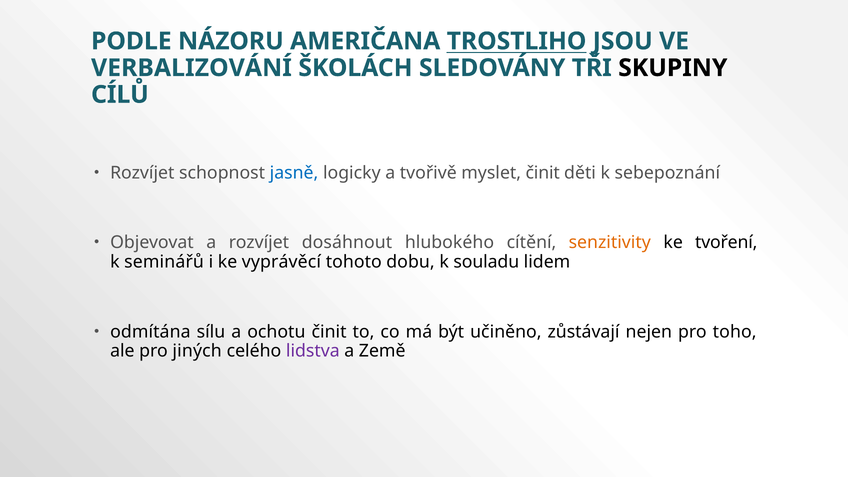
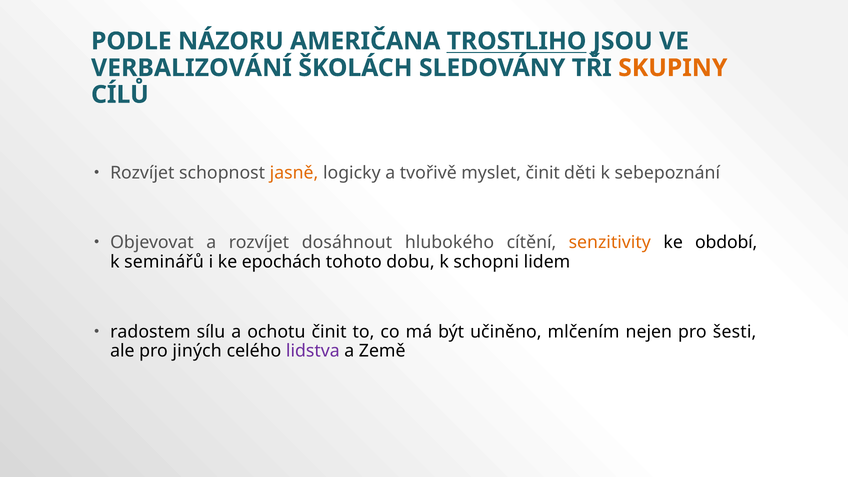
SKUPINY colour: black -> orange
jasně colour: blue -> orange
tvoření: tvoření -> období
vyprávěcí: vyprávěcí -> epochách
souladu: souladu -> schopni
odmítána: odmítána -> radostem
zůstávají: zůstávají -> mlčením
toho: toho -> šesti
